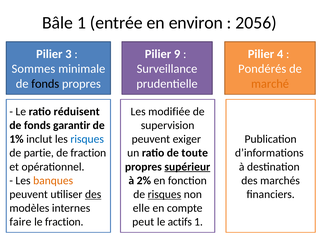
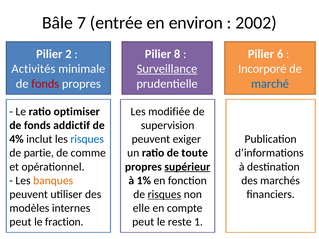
Bâle 1: 1 -> 7
2056: 2056 -> 2002
3: 3 -> 2
9: 9 -> 8
4: 4 -> 6
Sommes: Sommes -> Activités
Surveillance underline: none -> present
Pondérés: Pondérés -> Incorporé
fonds at (45, 84) colour: black -> red
marché colour: orange -> blue
réduisent: réduisent -> optimiser
garantir: garantir -> addictif
1%: 1% -> 4%
de fraction: fraction -> comme
2%: 2% -> 1%
des at (93, 195) underline: present -> none
faire at (20, 222): faire -> peut
actifs: actifs -> reste
